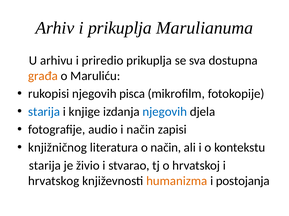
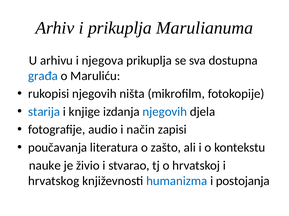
priredio: priredio -> njegova
građa colour: orange -> blue
pisca: pisca -> ništa
knjižničnog: knjižničnog -> poučavanja
o način: način -> zašto
starija at (45, 166): starija -> nauke
humanizma colour: orange -> blue
